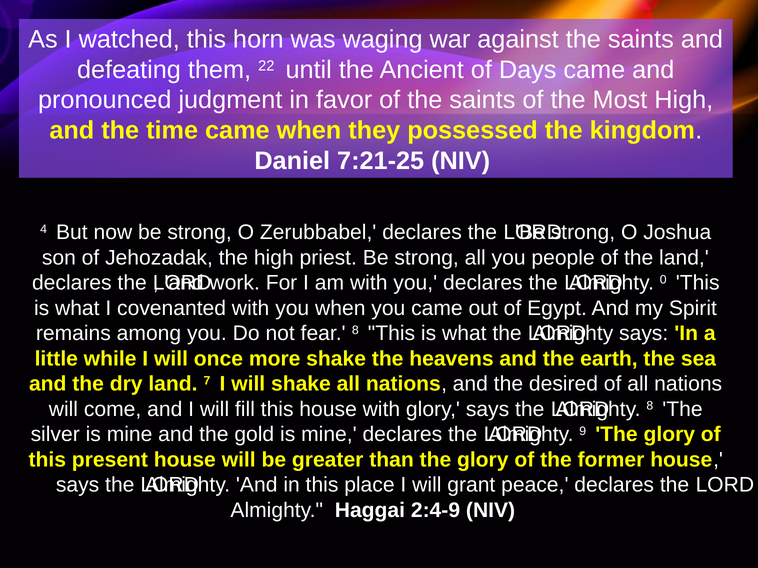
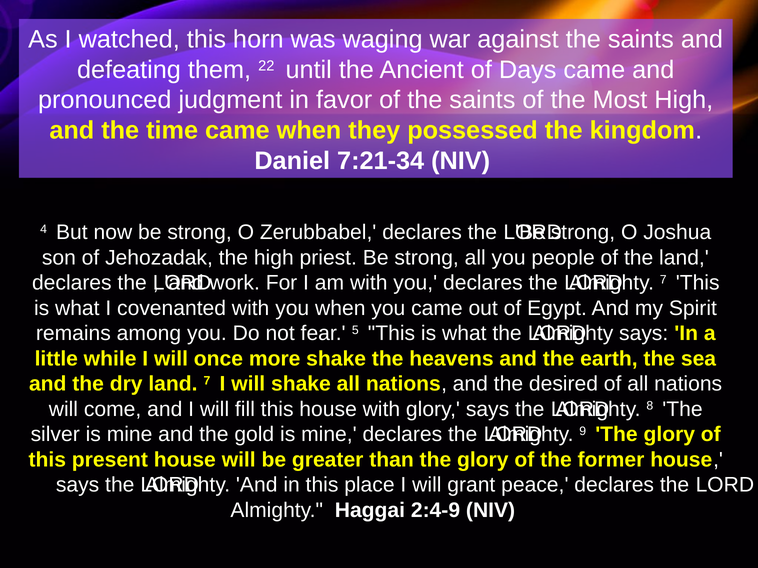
7:21-25: 7:21-25 -> 7:21-34
0 at (663, 280): 0 -> 7
fear 8: 8 -> 5
